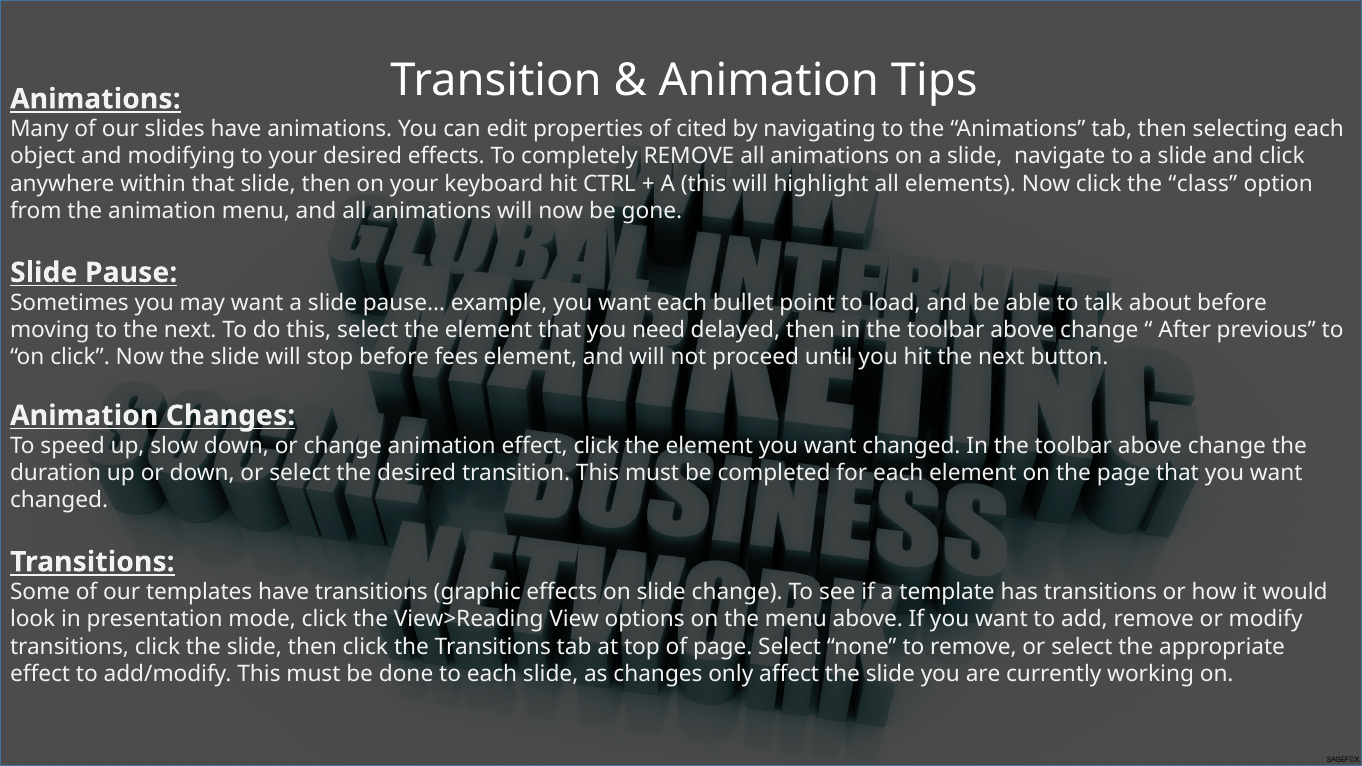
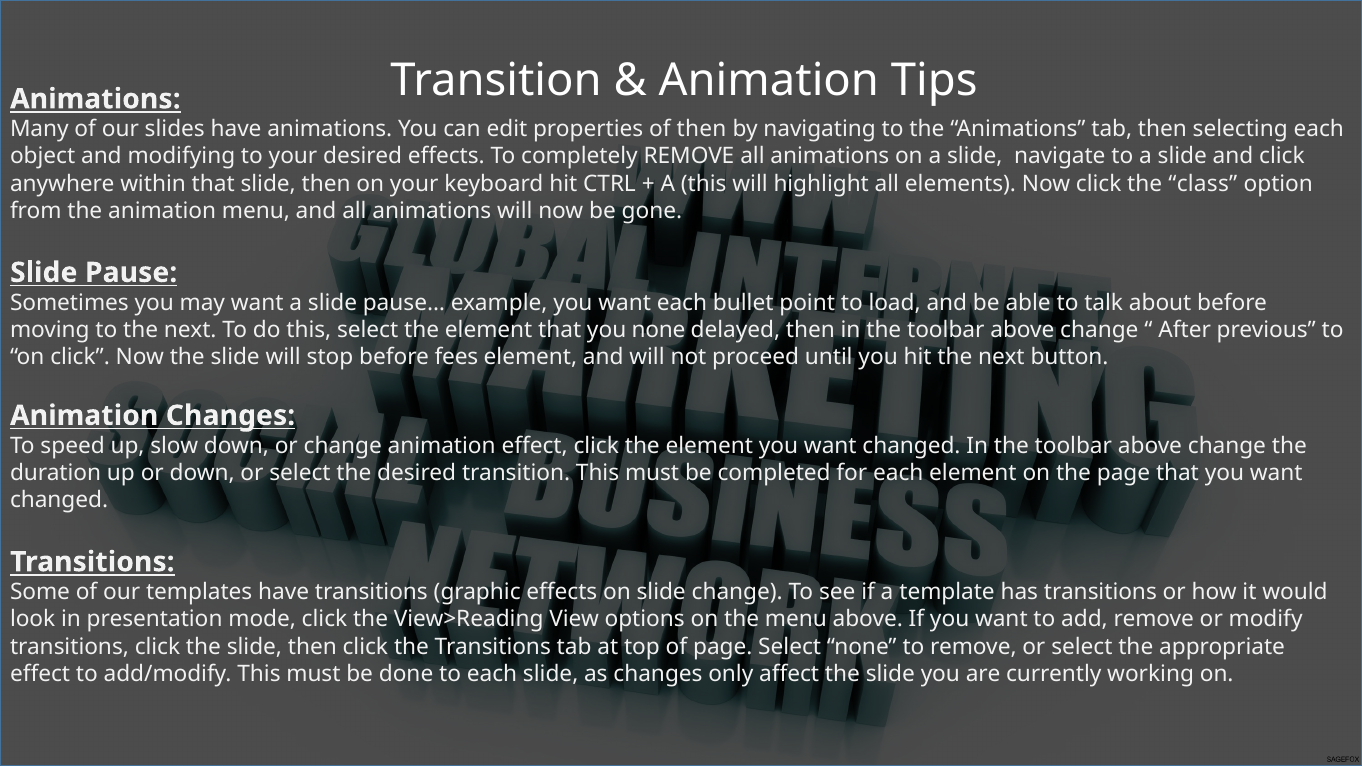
of cited: cited -> then
you need: need -> none
